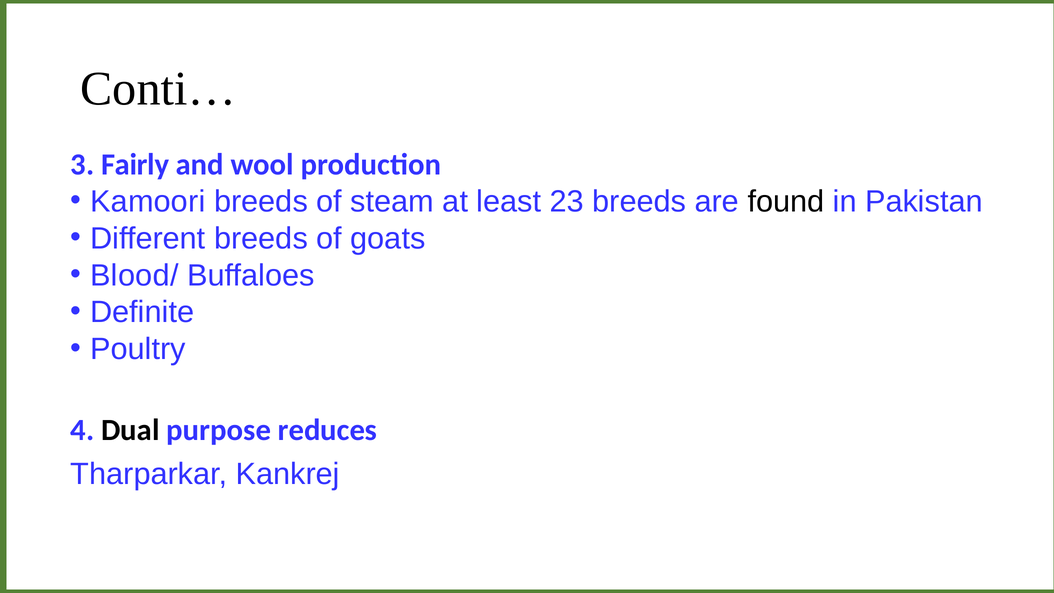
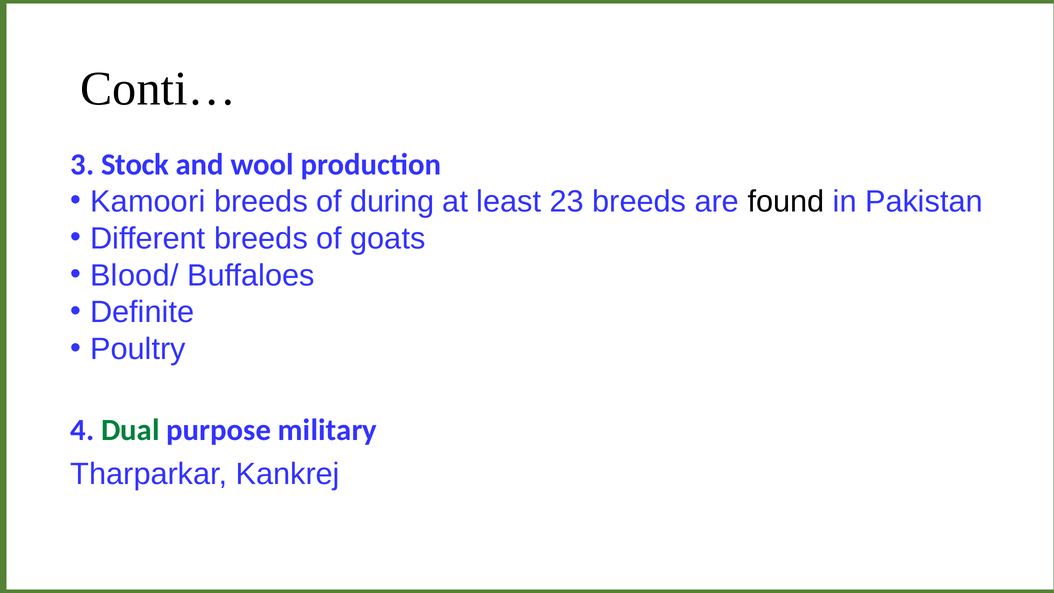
Fairly: Fairly -> Stock
steam: steam -> during
Dual colour: black -> green
reduces: reduces -> military
